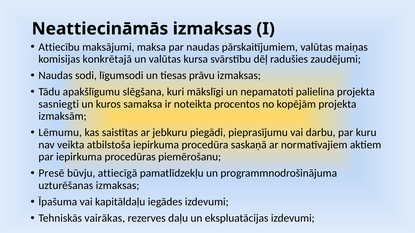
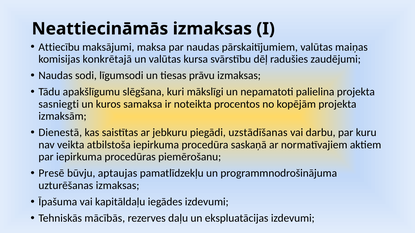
Lēmumu: Lēmumu -> Dienestā
pieprasījumu: pieprasījumu -> uzstādīšanas
attiecīgā: attiecīgā -> aptaujas
vairākas: vairākas -> mācībās
